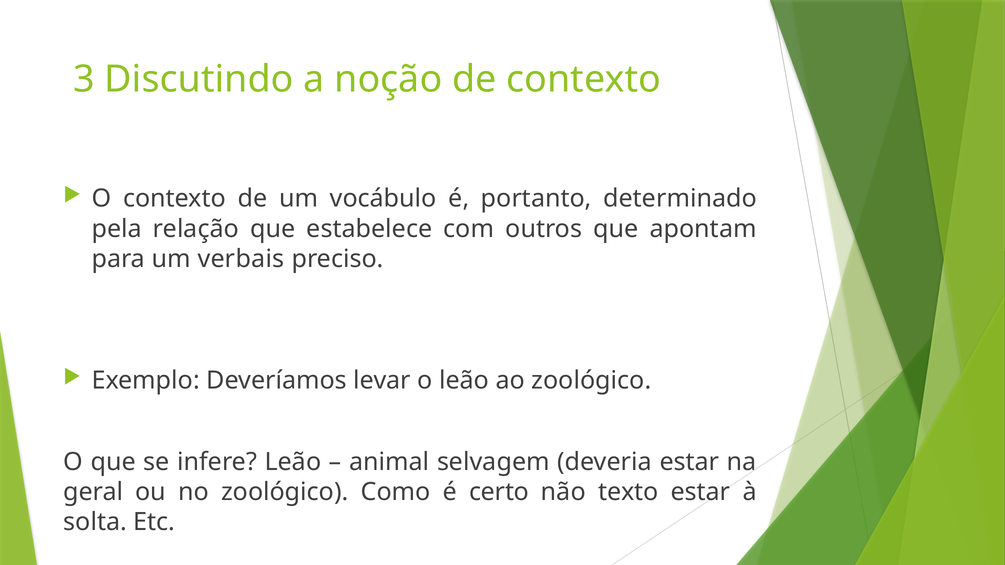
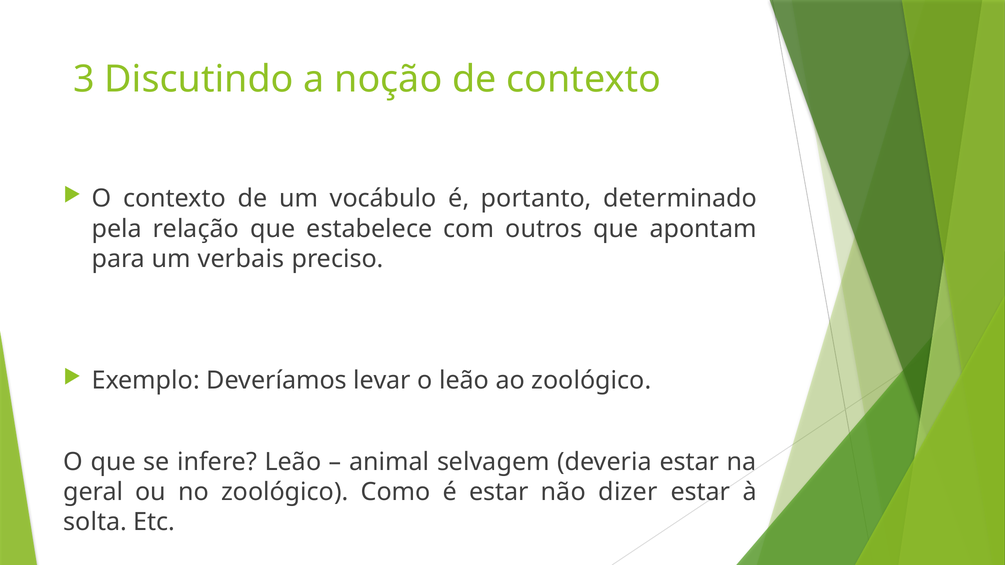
é certo: certo -> estar
texto: texto -> dizer
